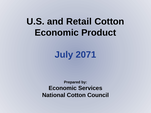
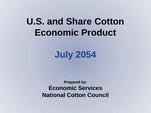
Retail: Retail -> Share
2071: 2071 -> 2054
